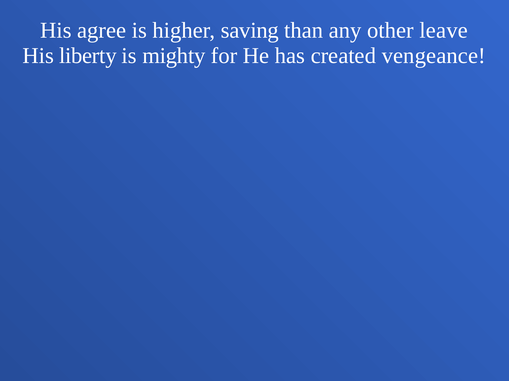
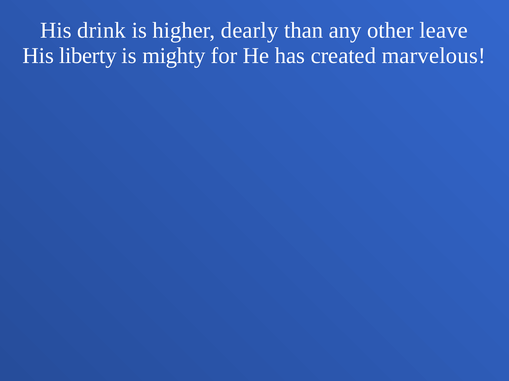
agree: agree -> drink
saving: saving -> dearly
vengeance: vengeance -> marvelous
